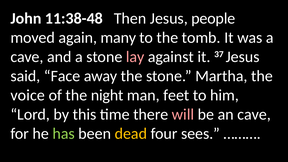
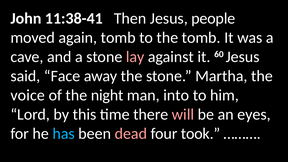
11:38-48: 11:38-48 -> 11:38-41
again many: many -> tomb
37: 37 -> 60
feet: feet -> into
an cave: cave -> eyes
has colour: light green -> light blue
dead colour: yellow -> pink
sees: sees -> took
